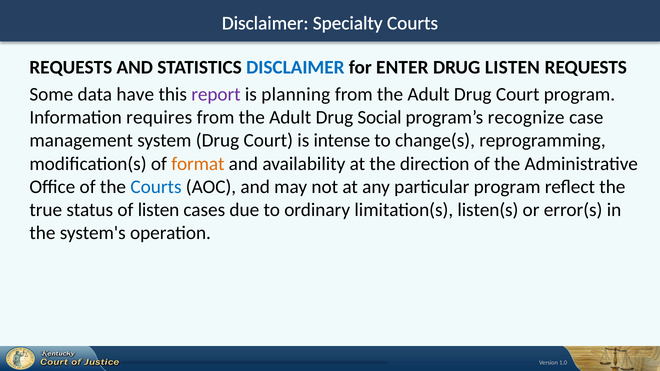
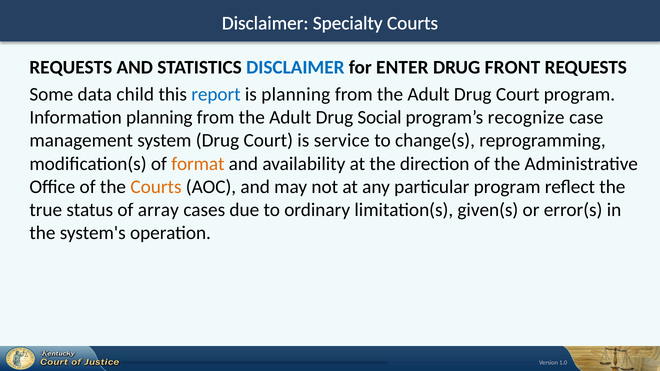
DRUG LISTEN: LISTEN -> FRONT
have: have -> child
report colour: purple -> blue
Information requires: requires -> planning
intense: intense -> service
Courts at (156, 187) colour: blue -> orange
of listen: listen -> array
listen(s: listen(s -> given(s
